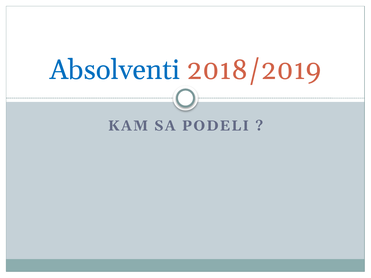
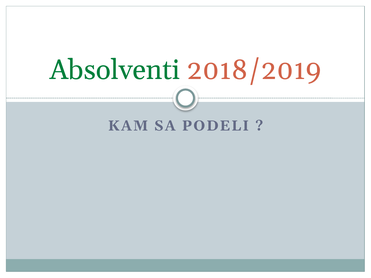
Absolventi colour: blue -> green
